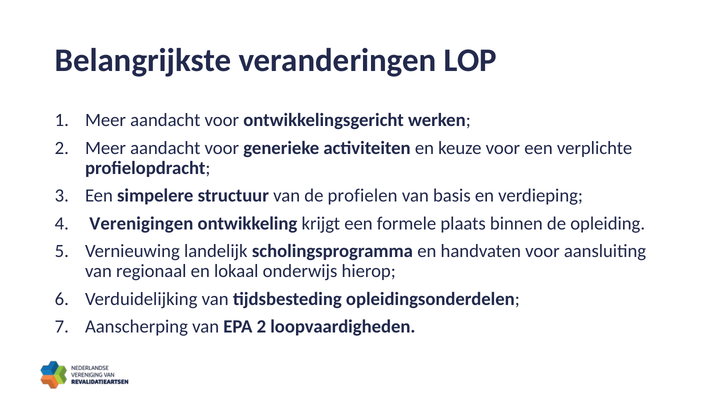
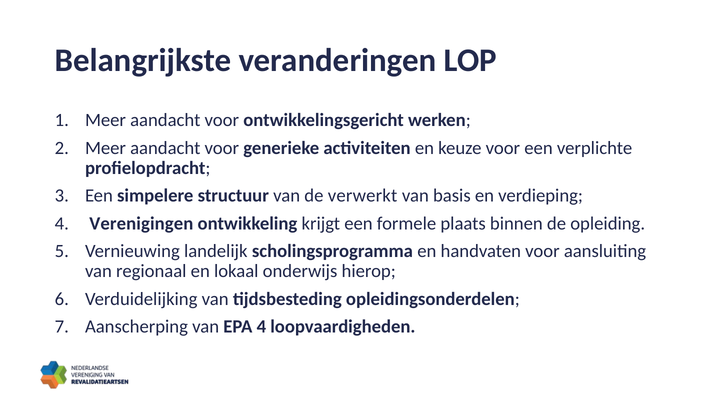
profielen: profielen -> verwerkt
EPA 2: 2 -> 4
